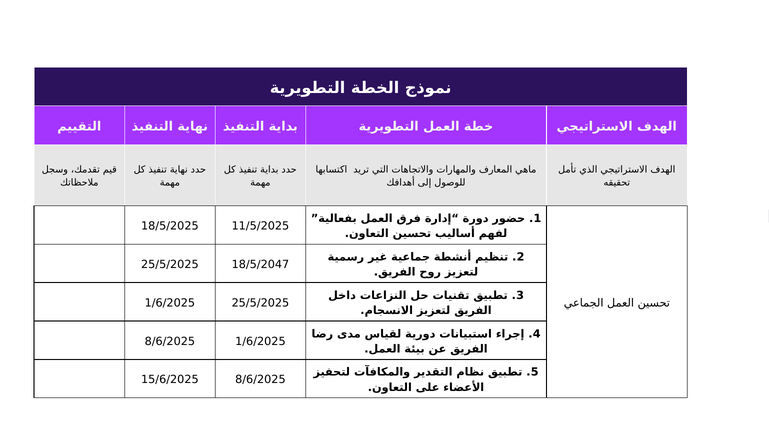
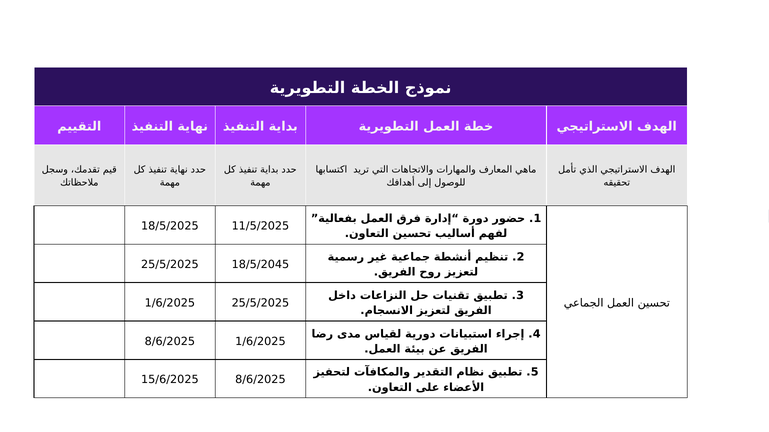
18/5/2047: 18/5/2047 -> 18/5/2045
